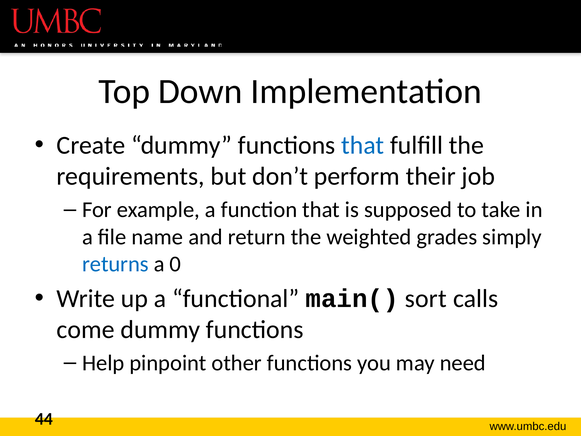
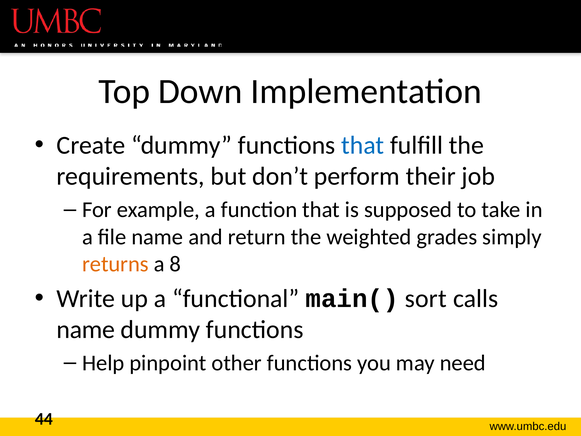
returns colour: blue -> orange
0: 0 -> 8
come at (86, 329): come -> name
